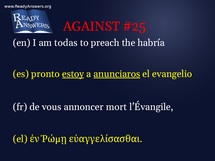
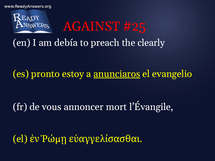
todas: todas -> debía
habría: habría -> clearly
estoy underline: present -> none
